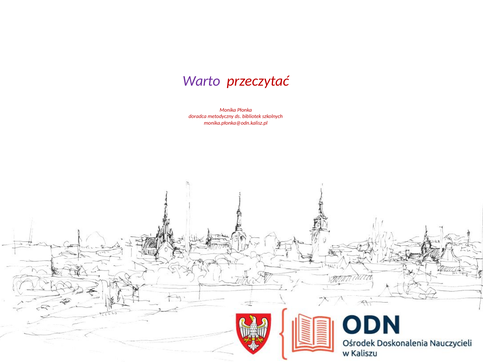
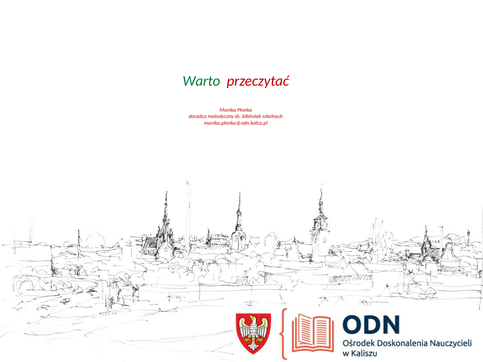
Warto colour: purple -> green
